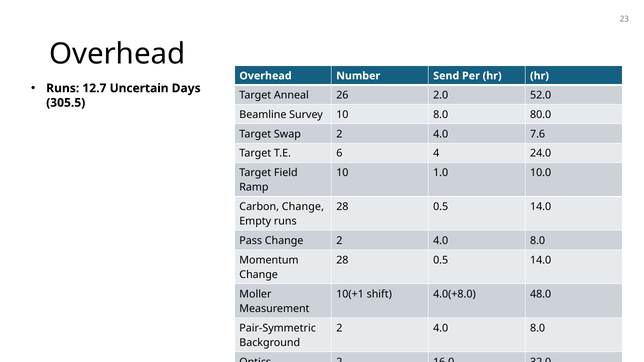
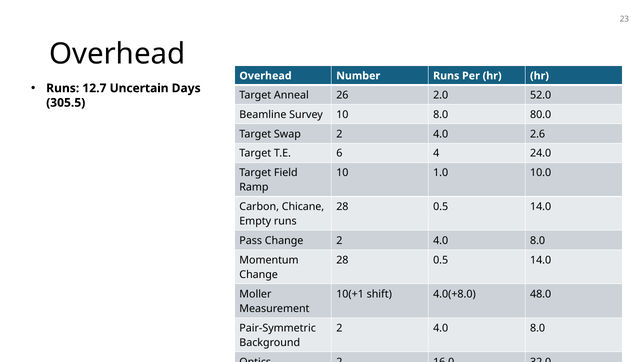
Number Send: Send -> Runs
7.6: 7.6 -> 2.6
Carbon Change: Change -> Chicane
